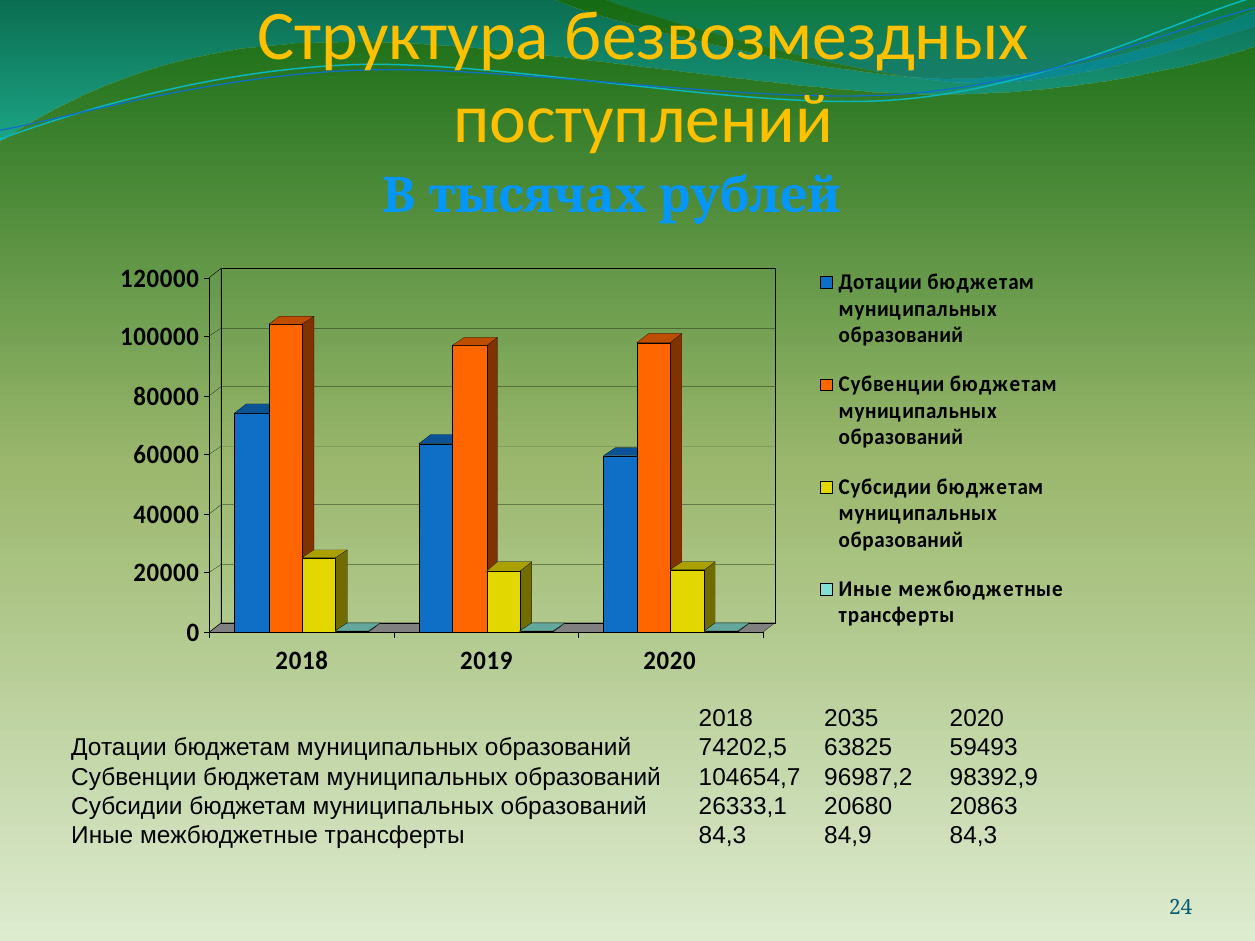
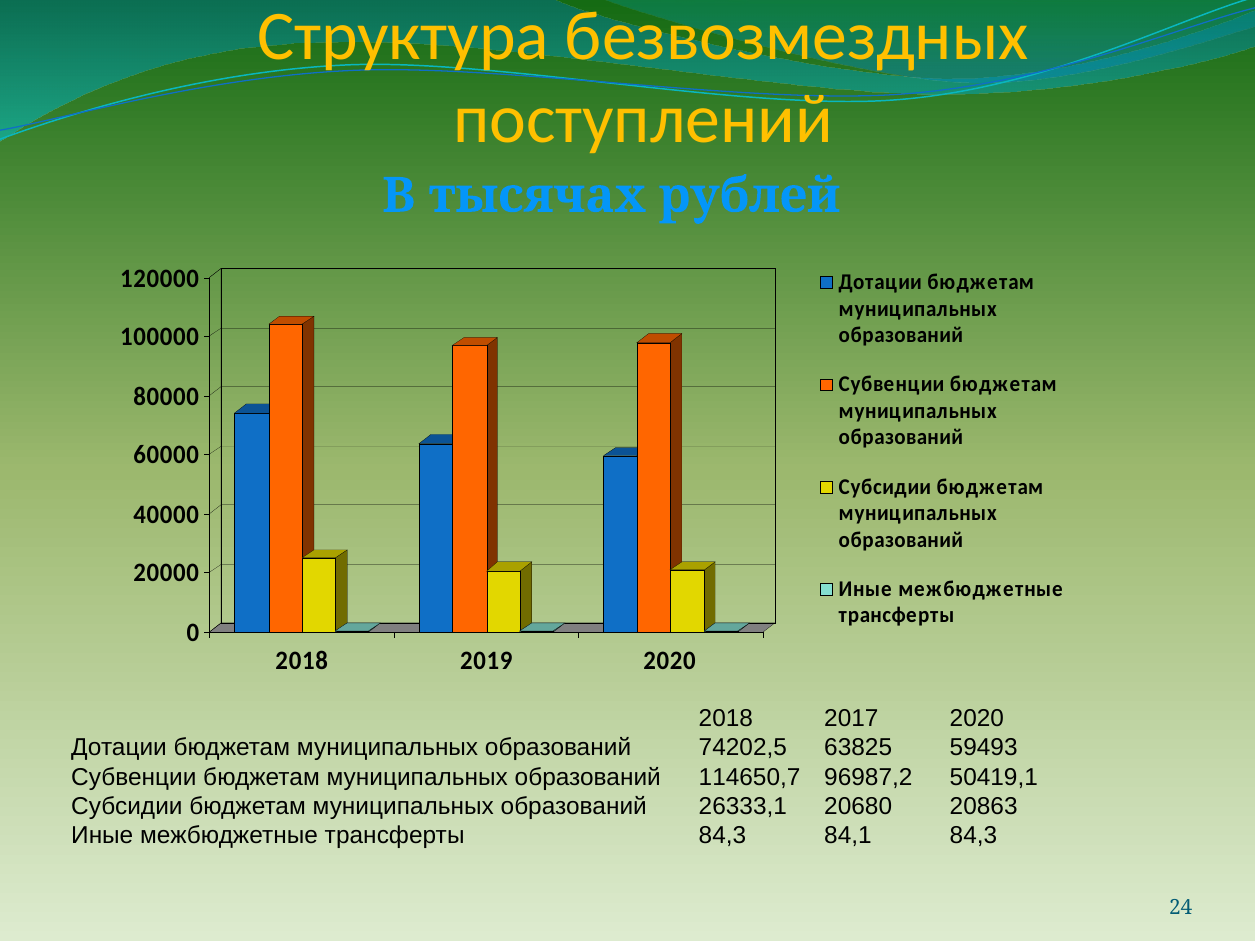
2035: 2035 -> 2017
104654,7: 104654,7 -> 114650,7
98392,9: 98392,9 -> 50419,1
84,9: 84,9 -> 84,1
